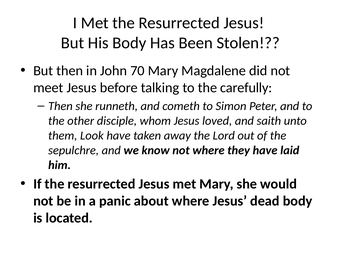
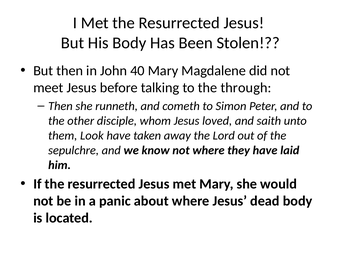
70: 70 -> 40
carefully: carefully -> through
